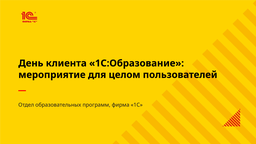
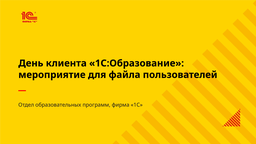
целом: целом -> файла
